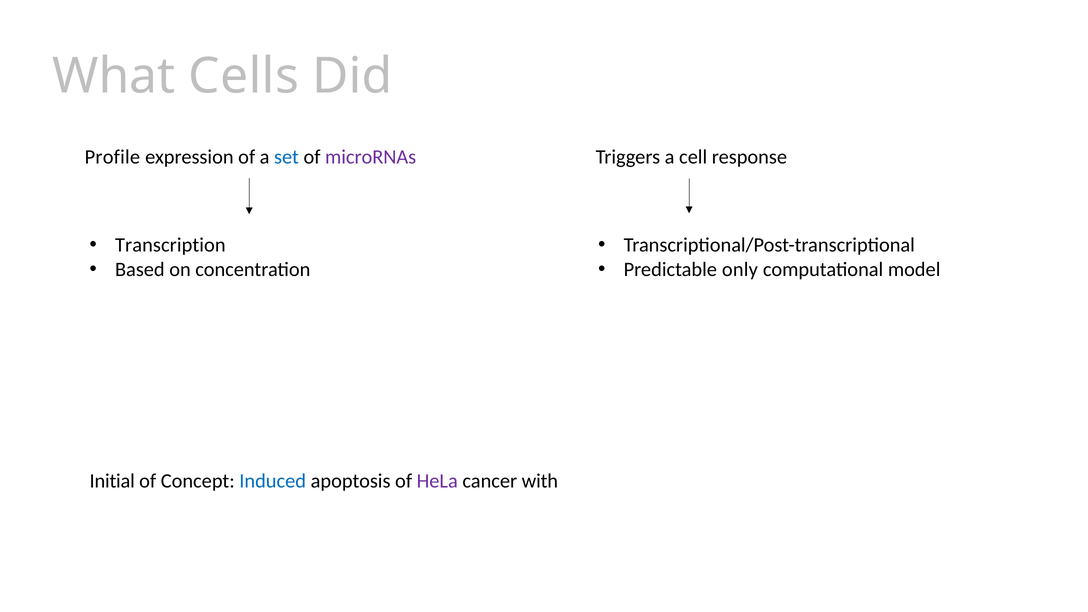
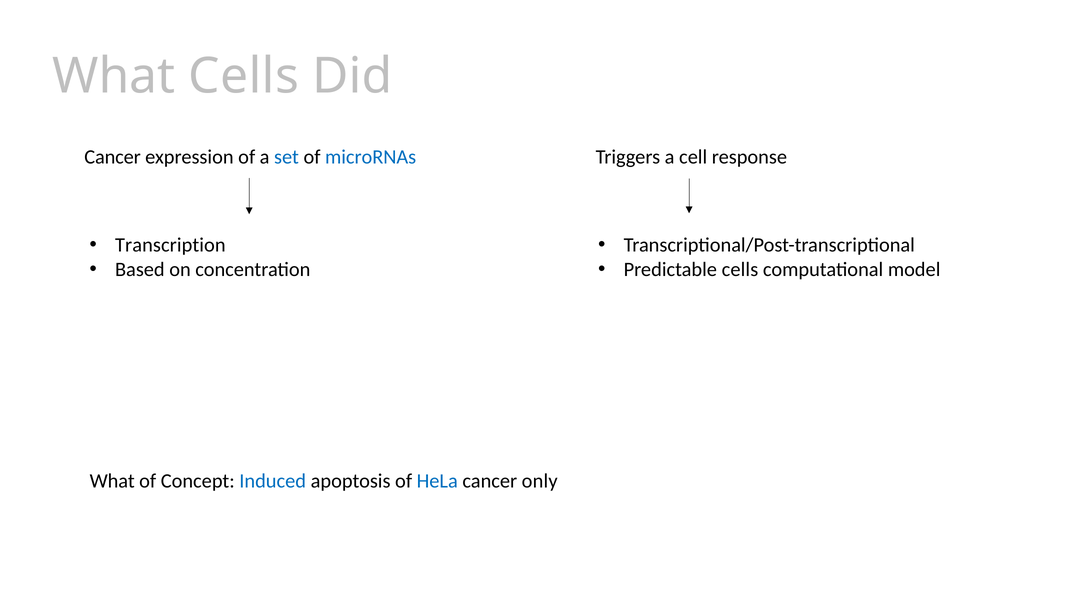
Profile at (112, 157): Profile -> Cancer
microRNAs colour: purple -> blue
Predictable only: only -> cells
Initial at (112, 481): Initial -> What
HeLa colour: purple -> blue
with: with -> only
